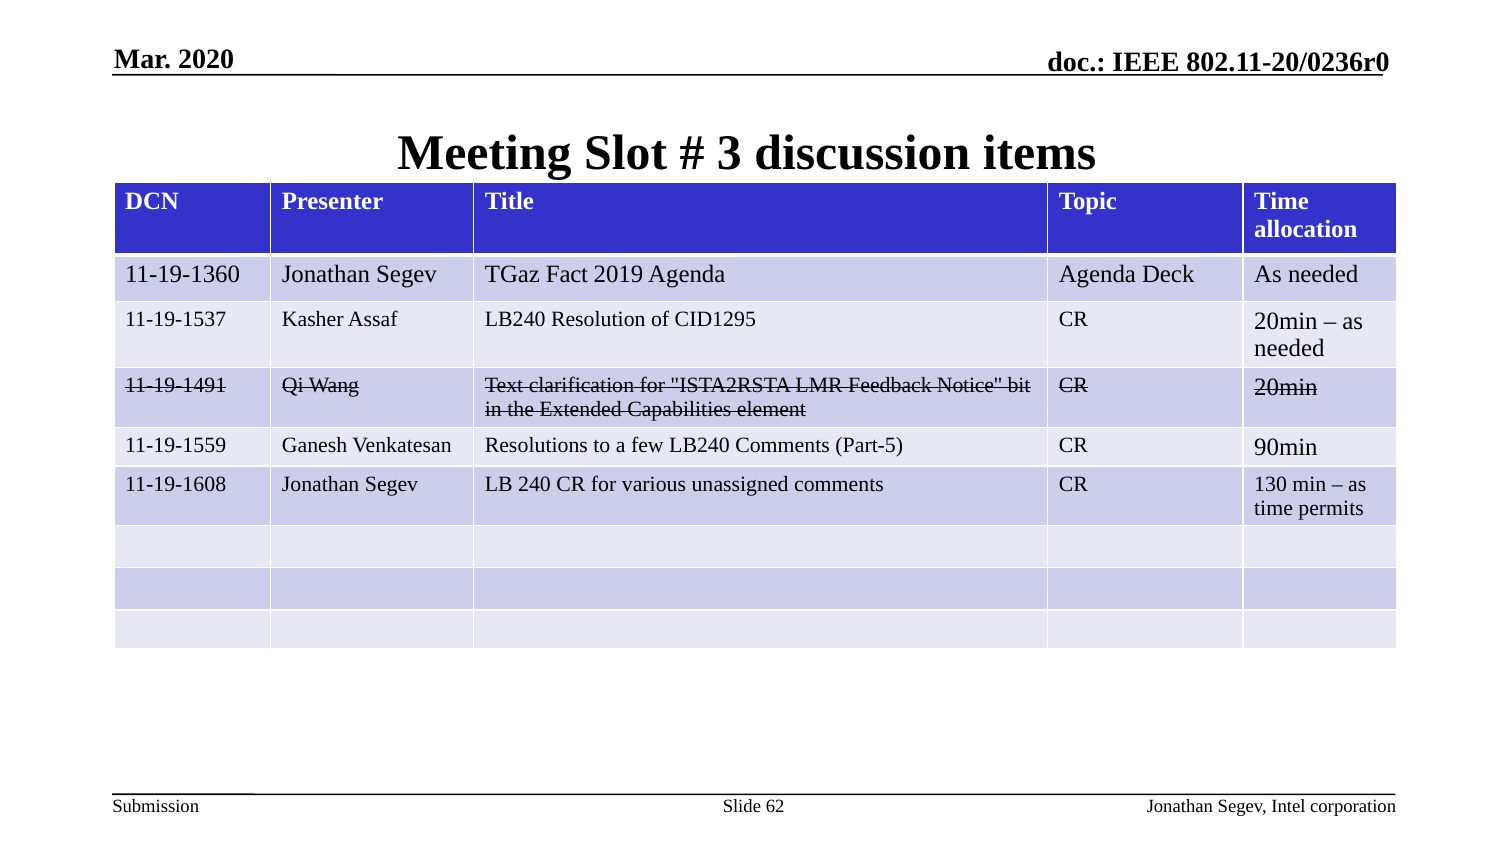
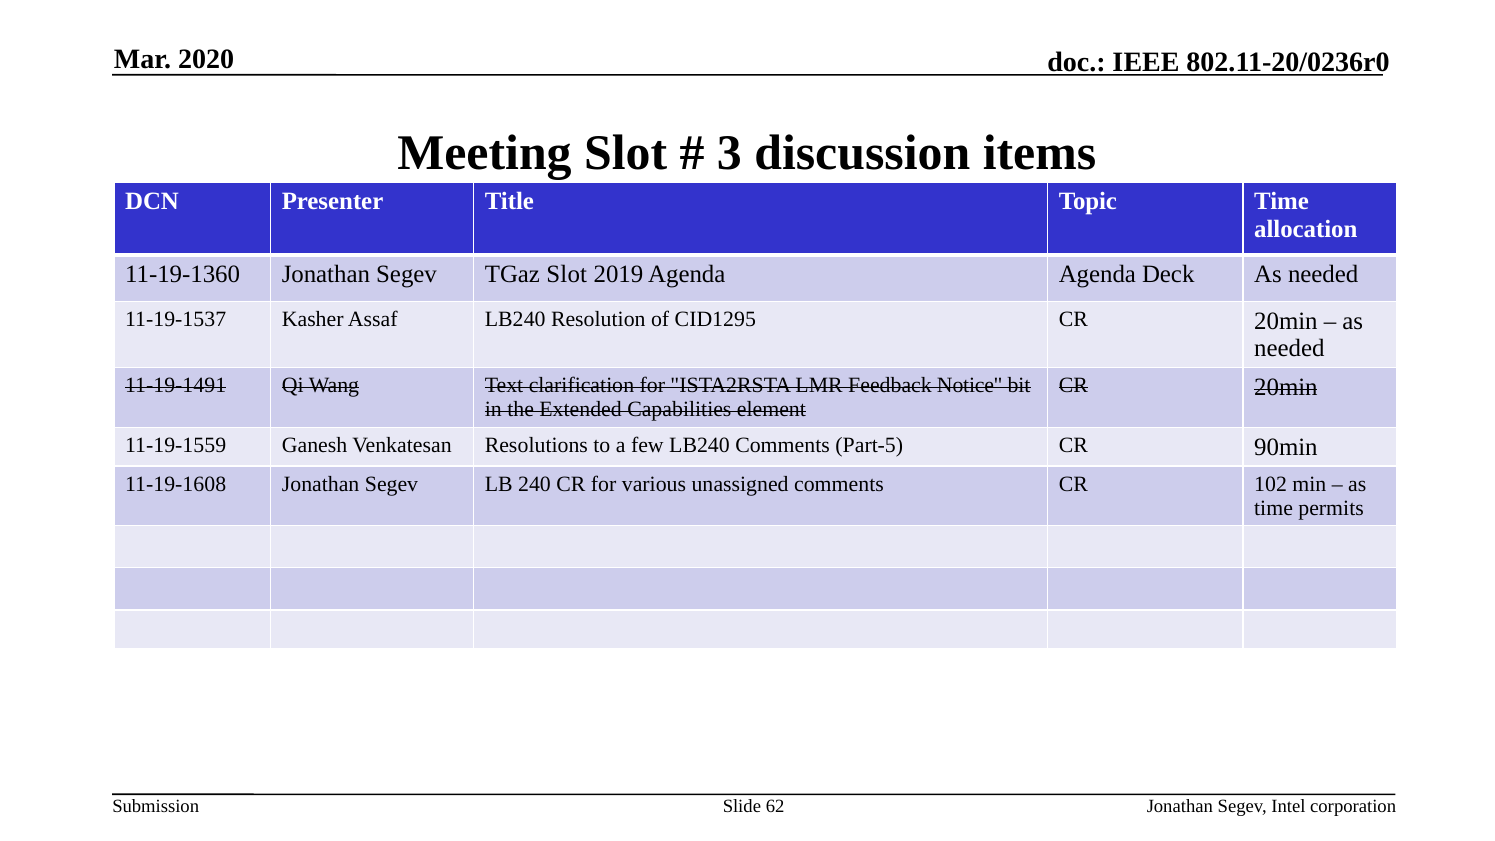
TGaz Fact: Fact -> Slot
130: 130 -> 102
